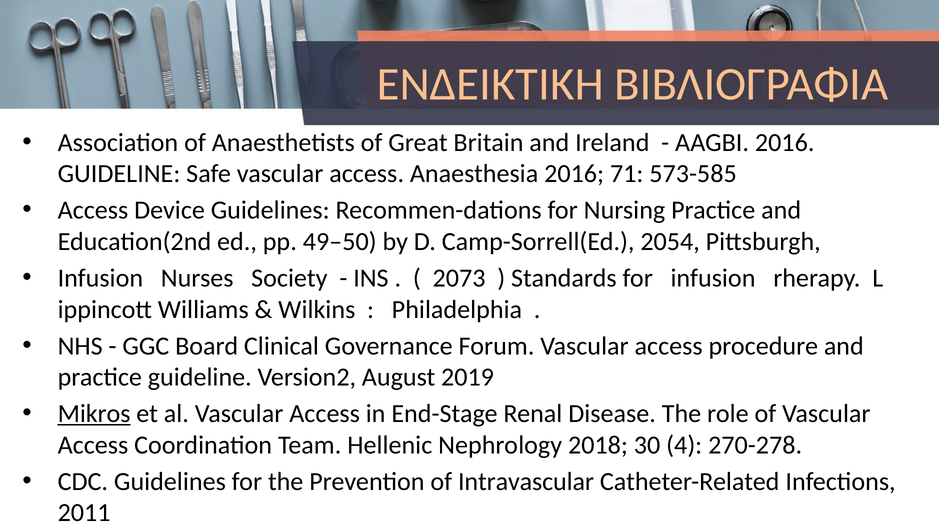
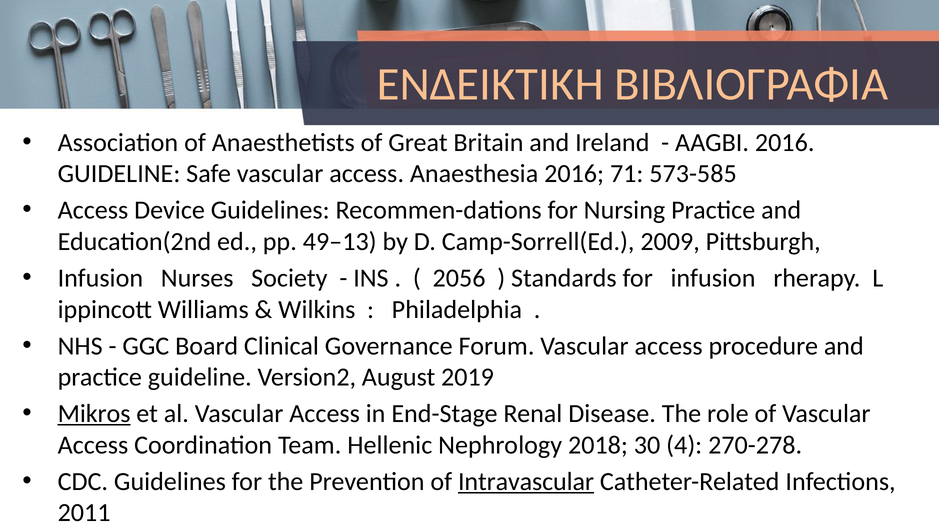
49–50: 49–50 -> 49–13
2054: 2054 -> 2009
2073: 2073 -> 2056
Intravascular underline: none -> present
